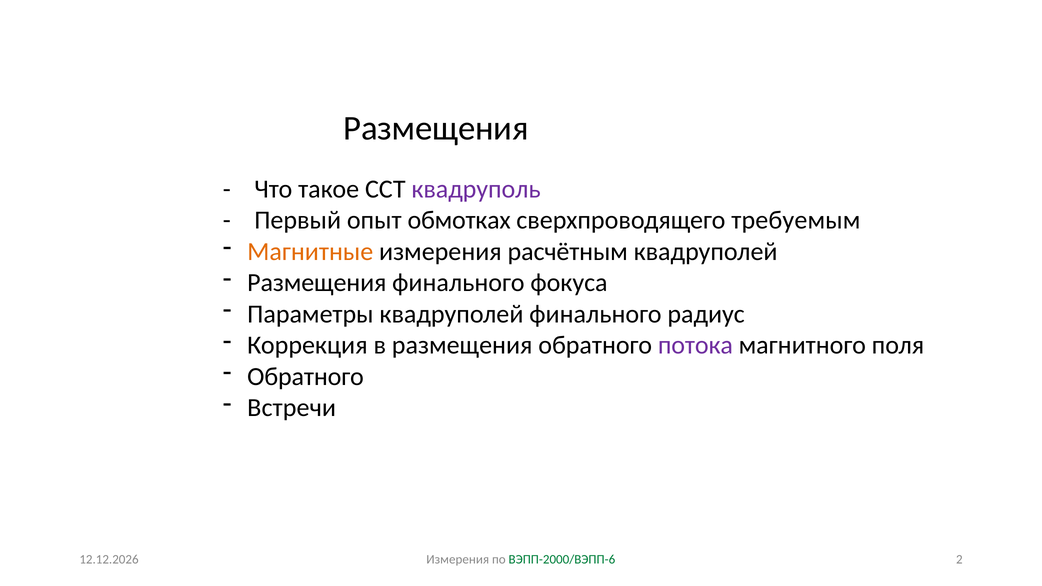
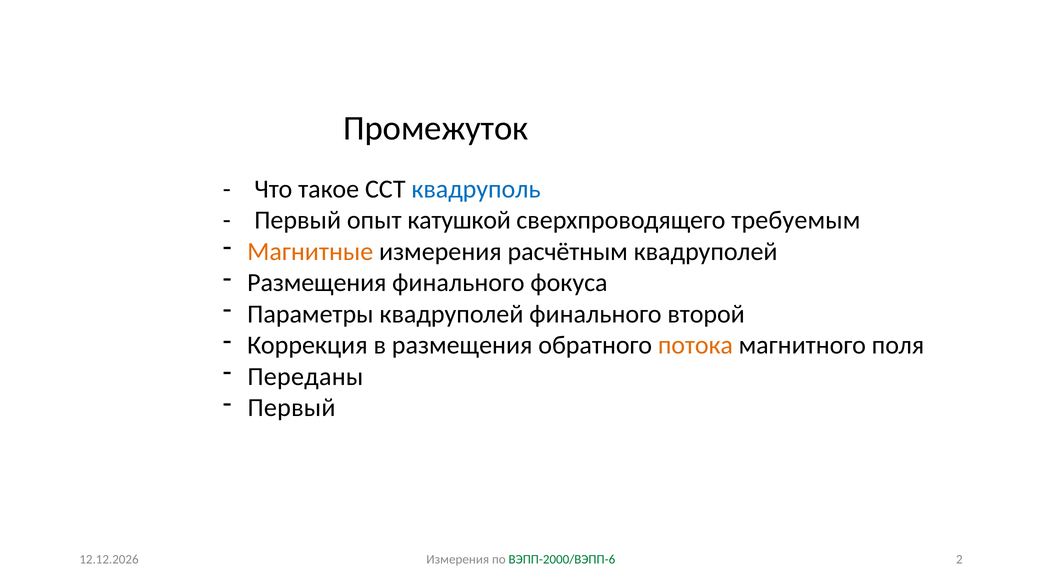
Размещения at (436, 128): Размещения -> Промежуток
квадруполь colour: purple -> blue
обмотках: обмотках -> катушкой
радиус: радиус -> второй
потока colour: purple -> orange
Обратного at (306, 377): Обратного -> Переданы
Встречи at (292, 408): Встречи -> Первый
